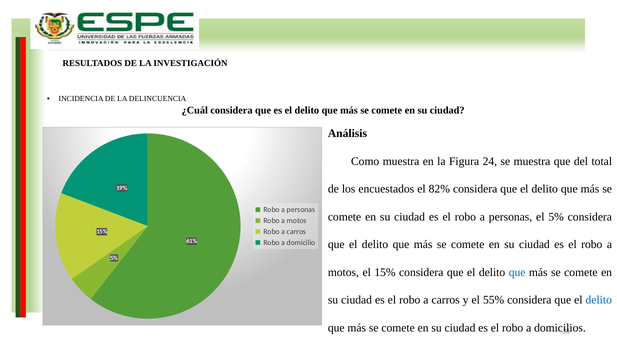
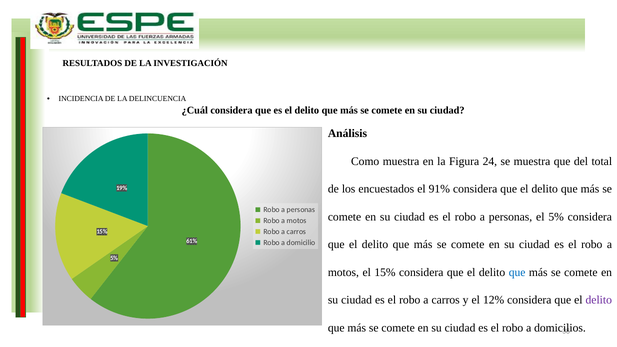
82%: 82% -> 91%
55%: 55% -> 12%
delito at (599, 300) colour: blue -> purple
